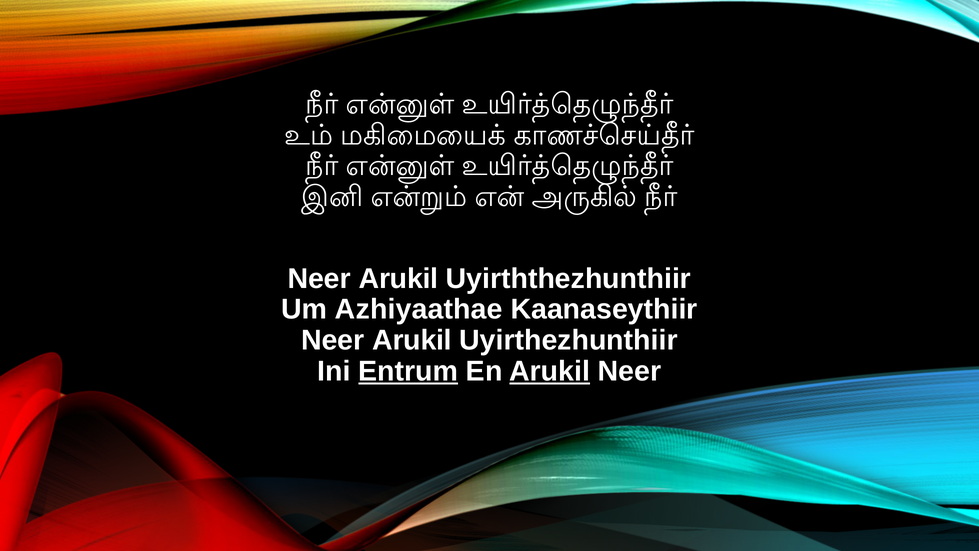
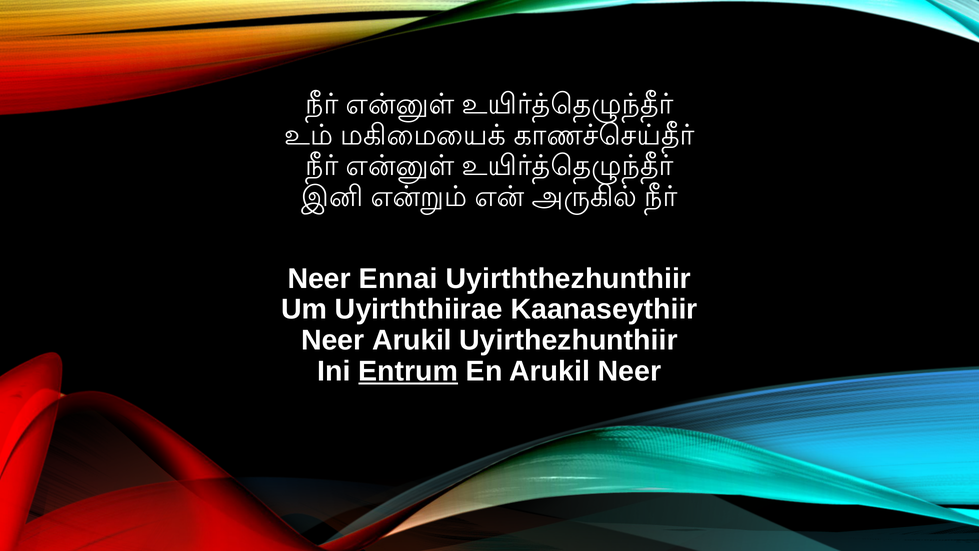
Arukil at (398, 279): Arukil -> Ennai
Azhiyaathae: Azhiyaathae -> Uyirththiirae
Arukil at (550, 371) underline: present -> none
